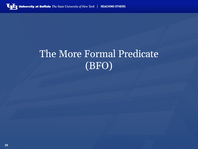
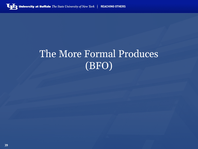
Predicate: Predicate -> Produces
